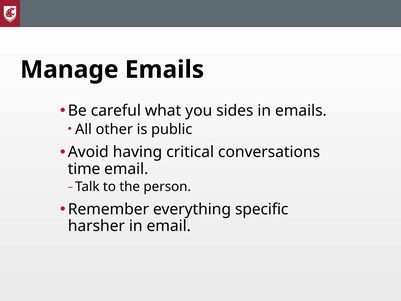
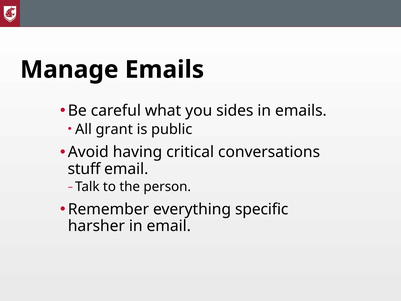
other: other -> grant
time: time -> stuff
